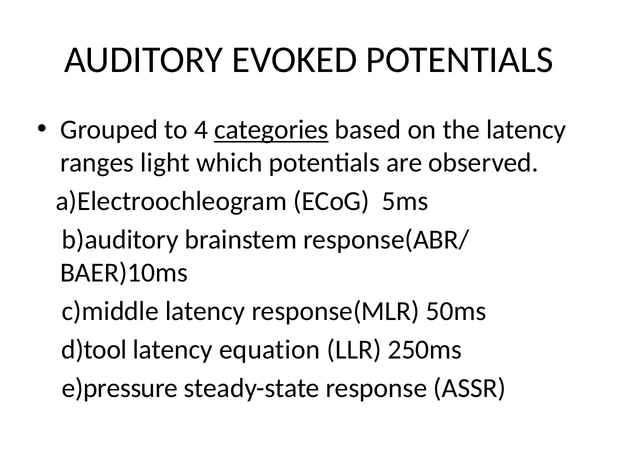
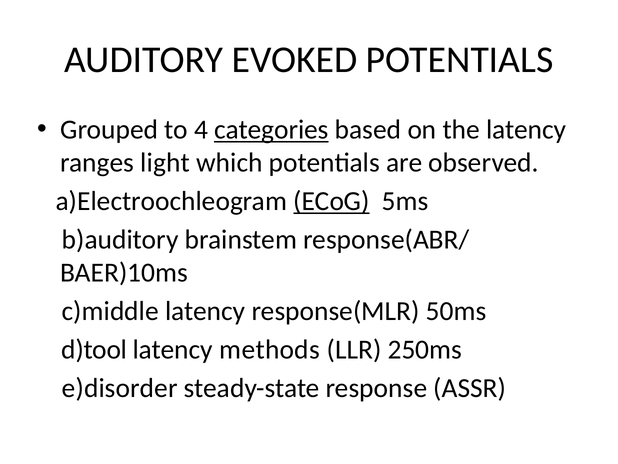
ECoG underline: none -> present
equation: equation -> methods
e)pressure: e)pressure -> e)disorder
